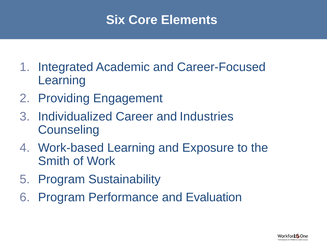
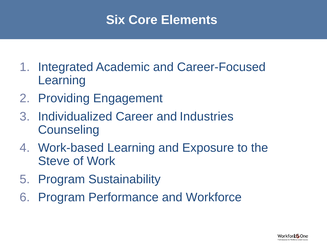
Smith: Smith -> Steve
Evaluation: Evaluation -> Workforce
